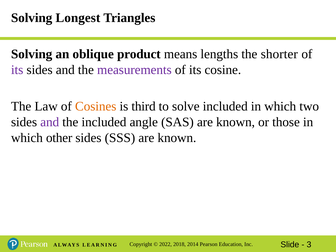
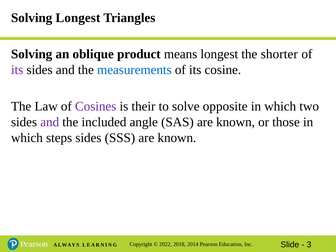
means lengths: lengths -> longest
measurements colour: purple -> blue
Cosines colour: orange -> purple
third: third -> their
solve included: included -> opposite
other: other -> steps
